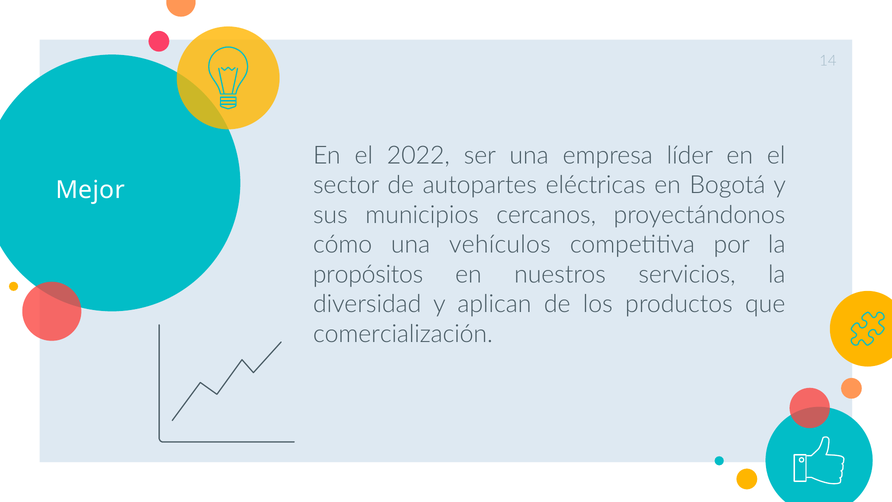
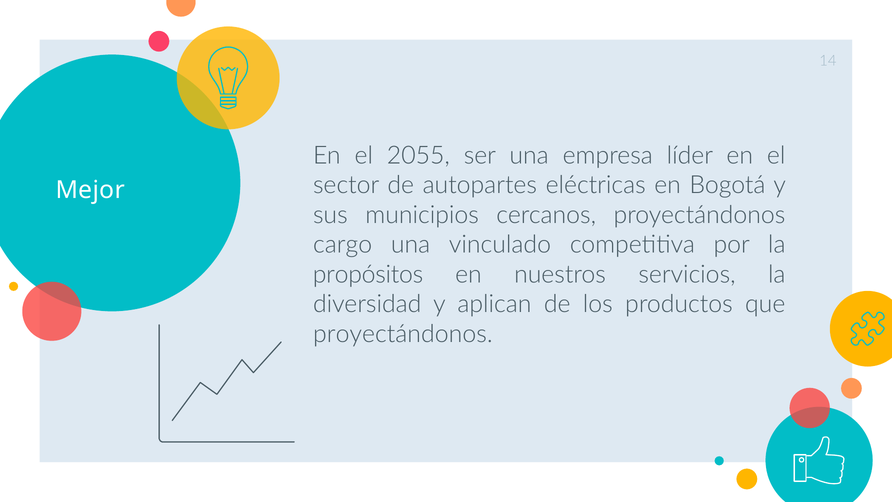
2022: 2022 -> 2055
cómo: cómo -> cargo
vehículos: vehículos -> vinculado
comercialización at (403, 334): comercialización -> proyectándonos
